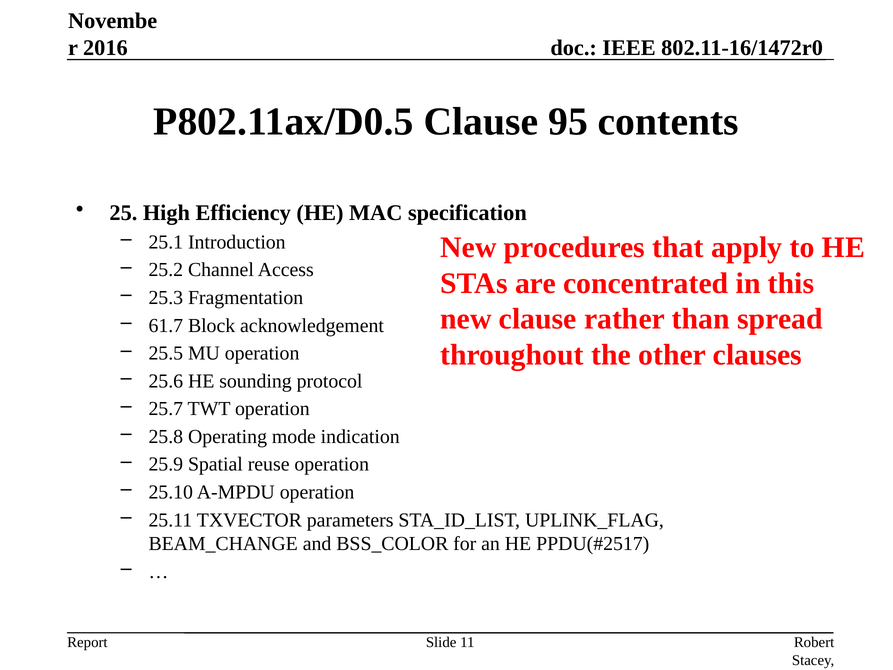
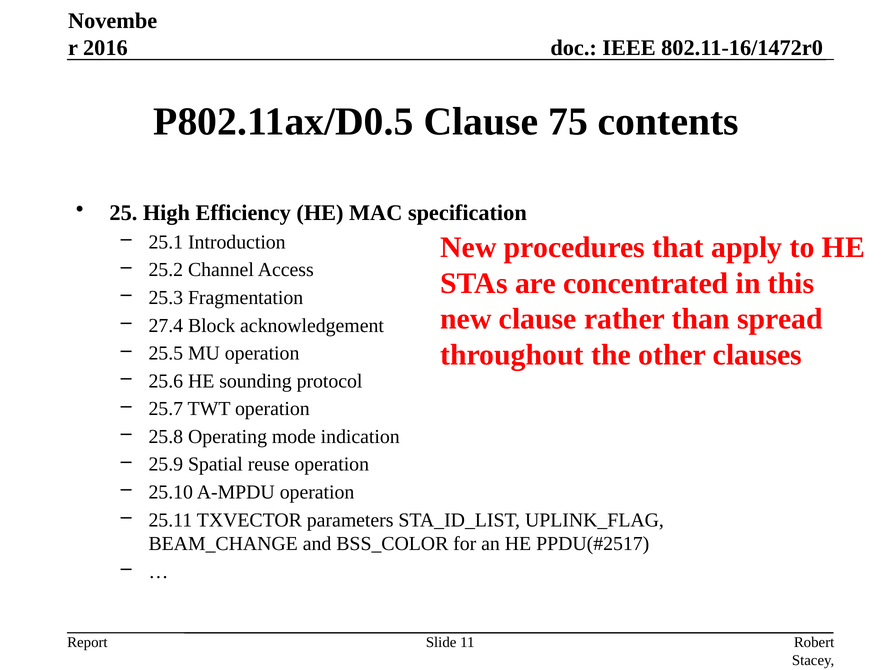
95: 95 -> 75
61.7: 61.7 -> 27.4
